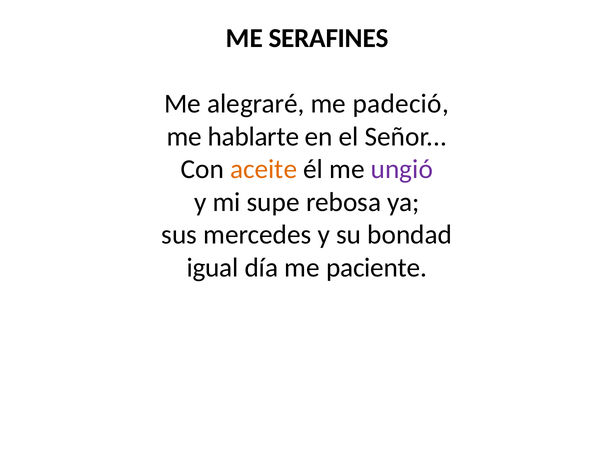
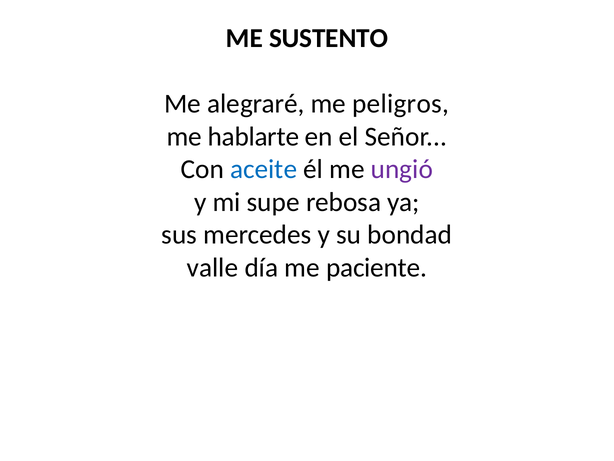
SERAFINES: SERAFINES -> SUSTENTO
padeció: padeció -> peligros
aceite colour: orange -> blue
igual: igual -> valle
